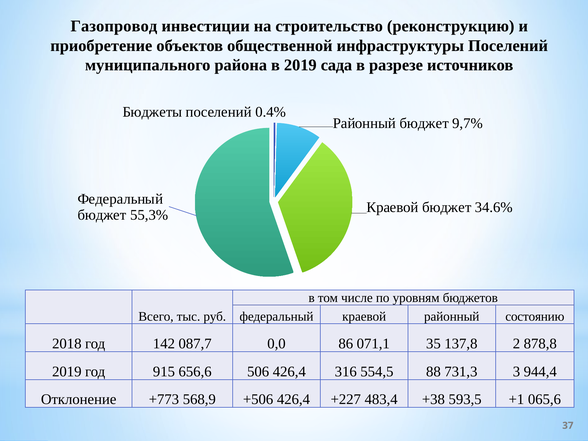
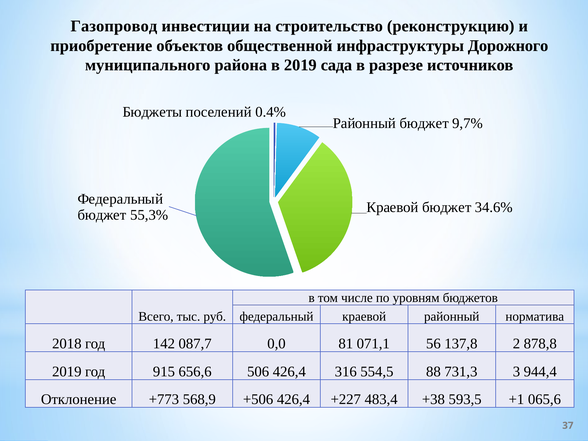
инфраструктуры Поселений: Поселений -> Дорожного
состоянию: состоянию -> норматива
86: 86 -> 81
35: 35 -> 56
